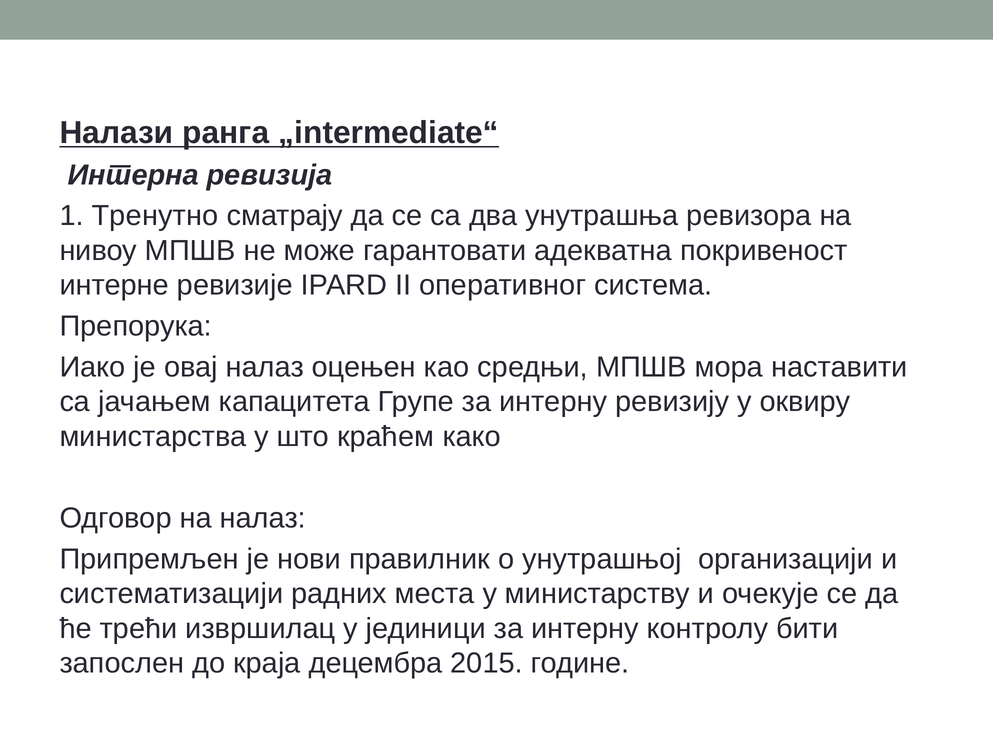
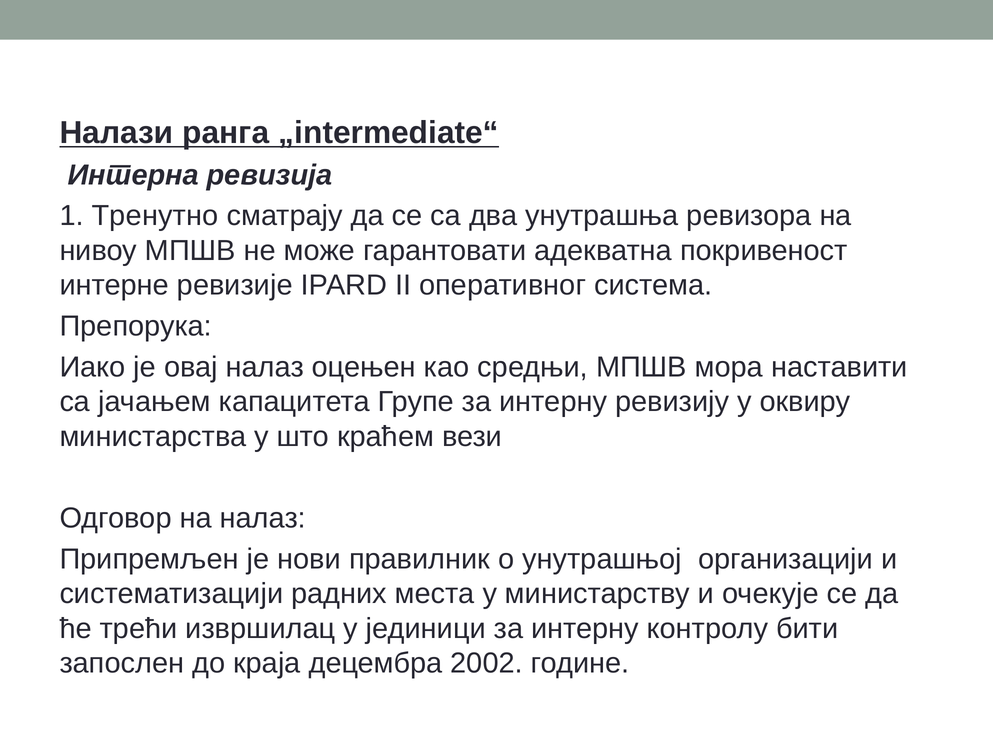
како: како -> вези
2015: 2015 -> 2002
